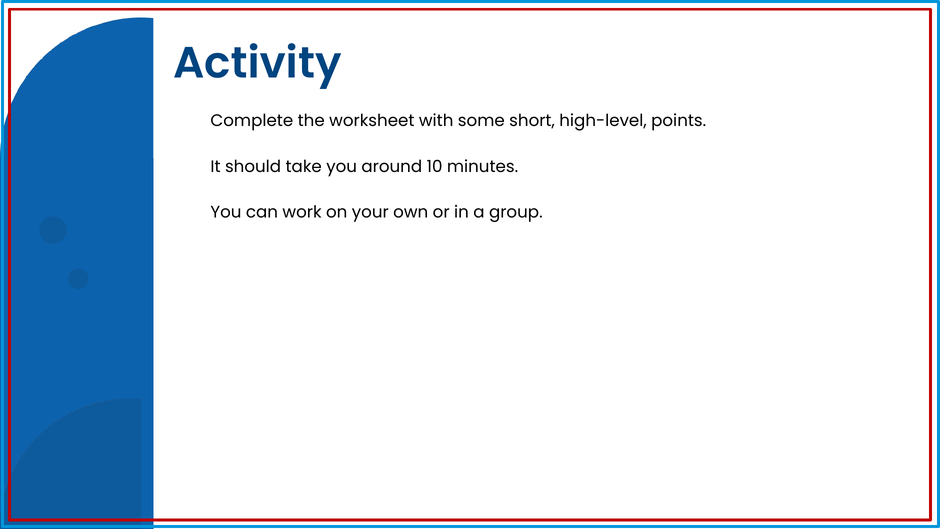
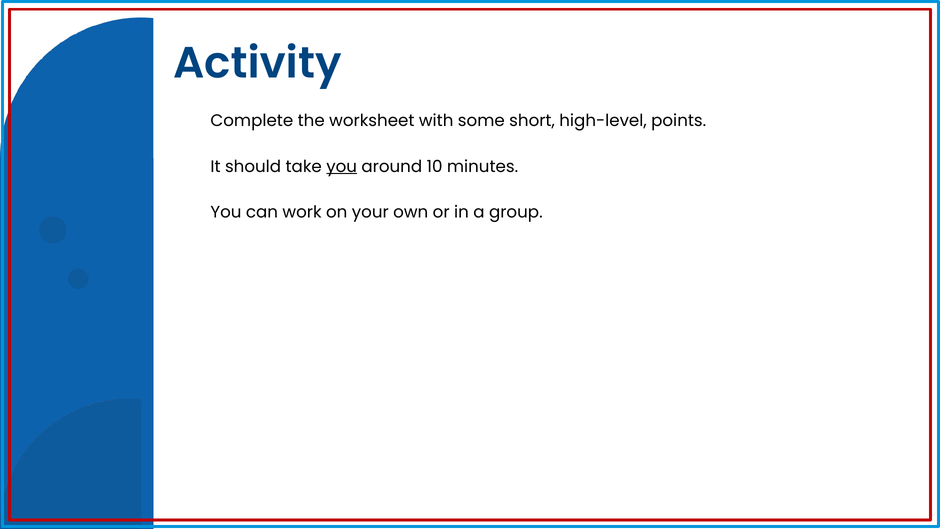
you at (342, 166) underline: none -> present
